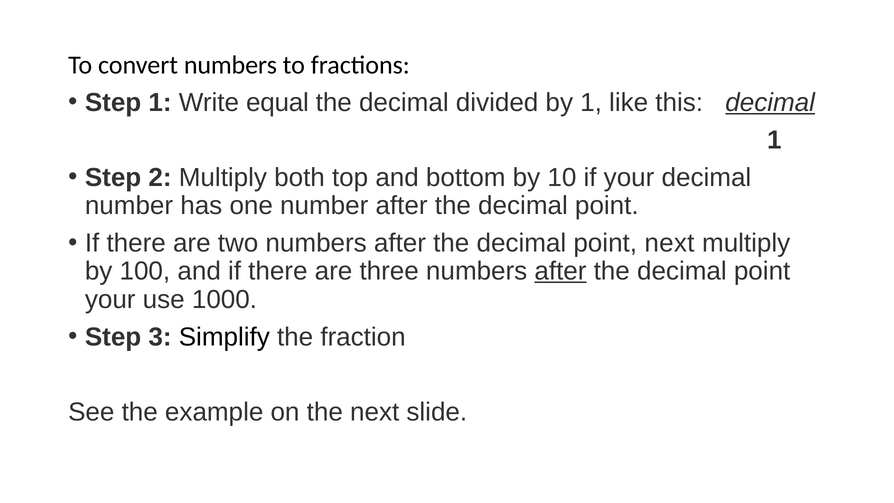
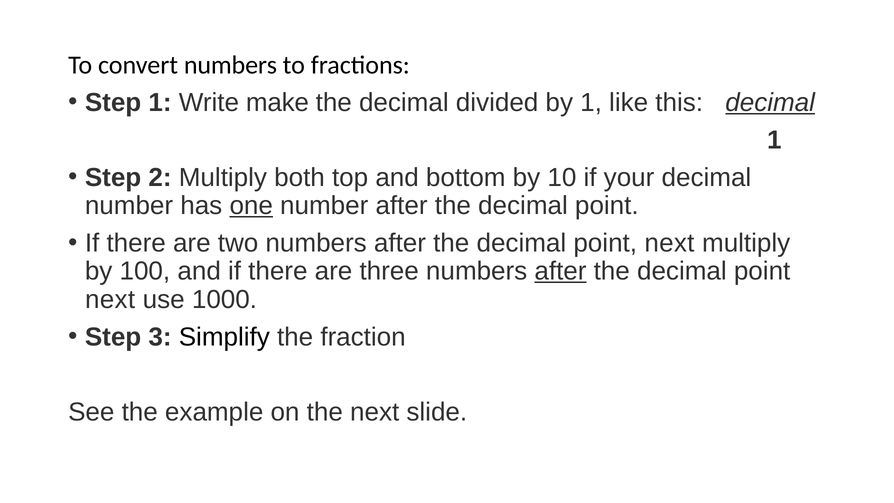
equal: equal -> make
one underline: none -> present
your at (110, 299): your -> next
